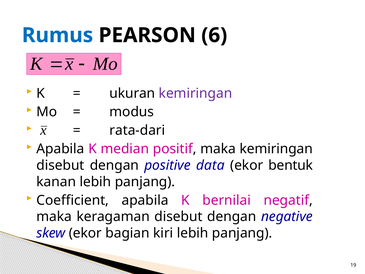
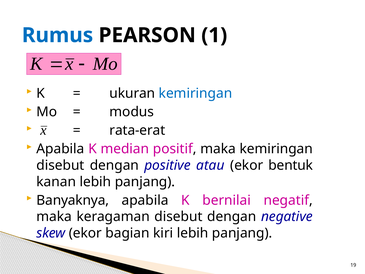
6: 6 -> 1
kemiringan at (195, 93) colour: purple -> blue
rata-dari: rata-dari -> rata-erat
data: data -> atau
Coefficient: Coefficient -> Banyaknya
